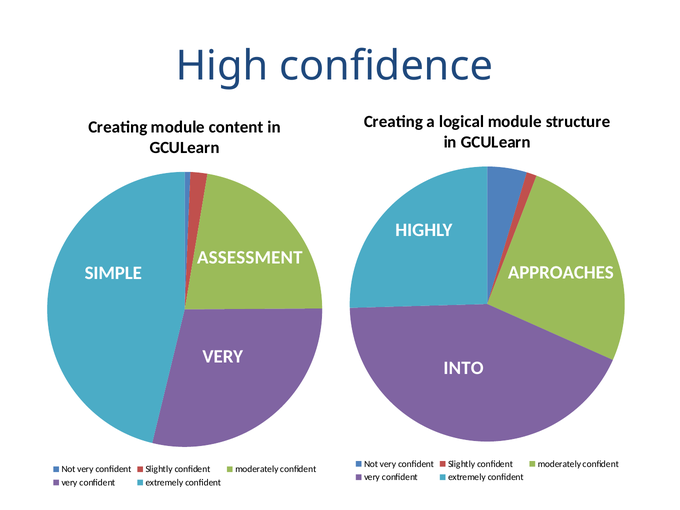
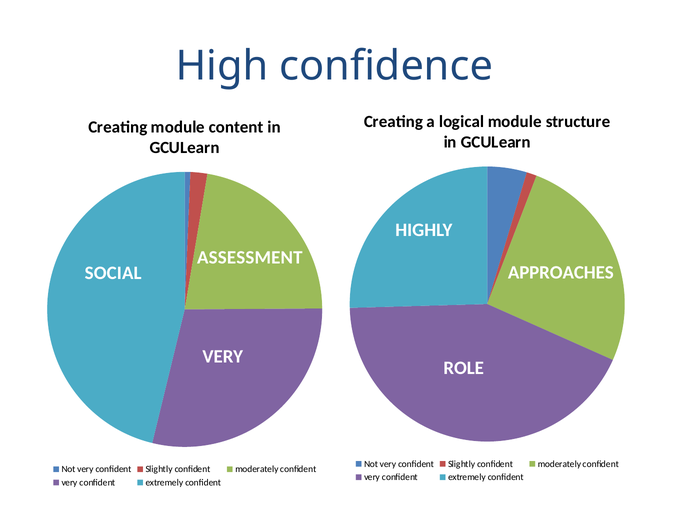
SIMPLE: SIMPLE -> SOCIAL
INTO: INTO -> ROLE
